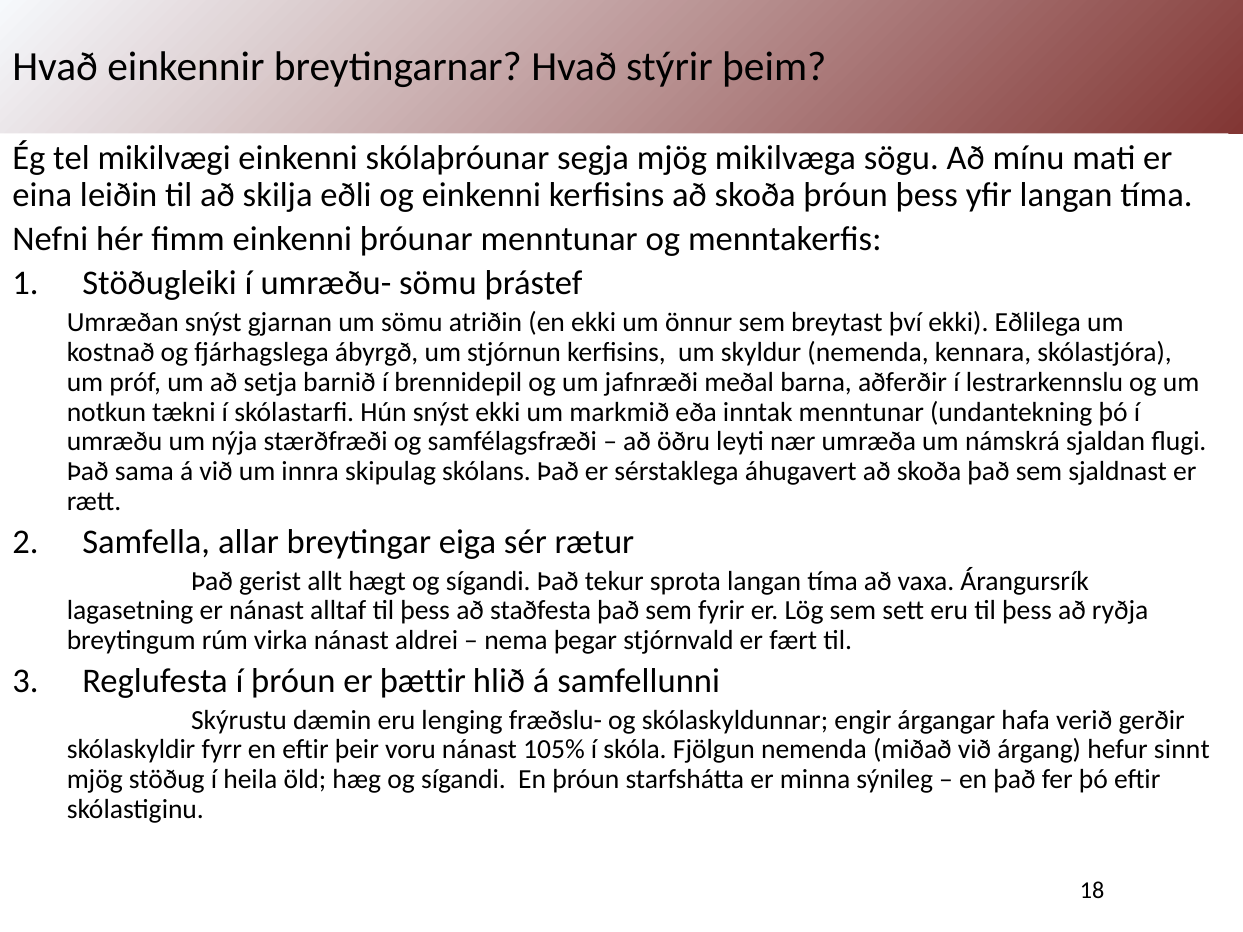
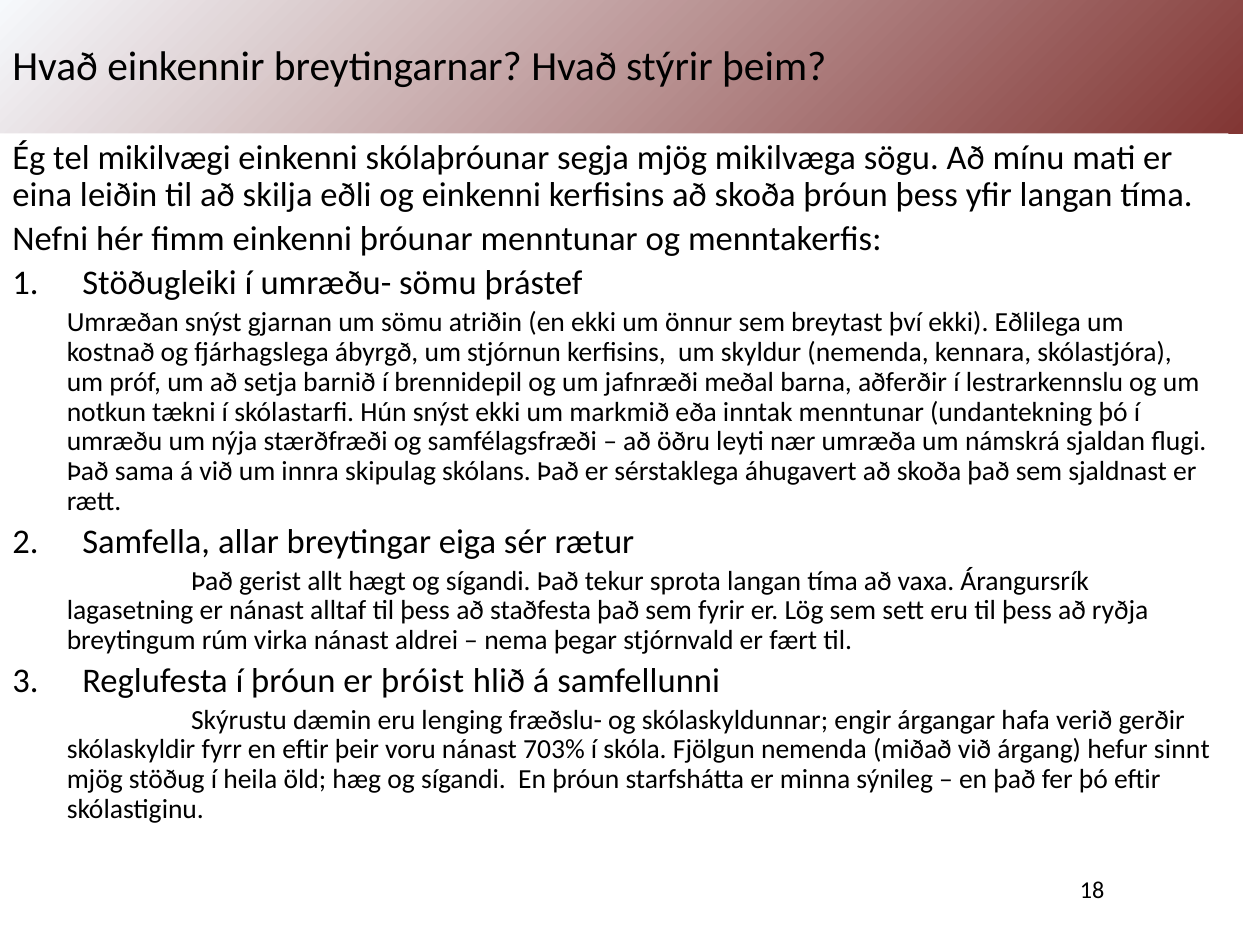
þættir: þættir -> þróist
105%: 105% -> 703%
